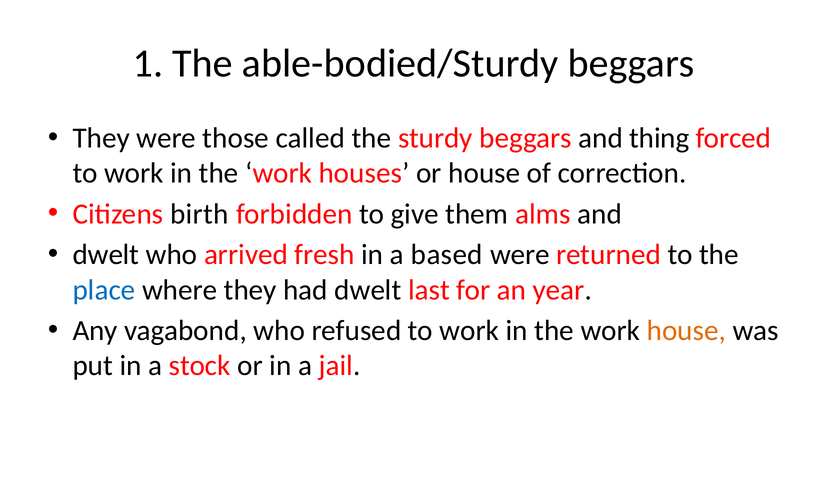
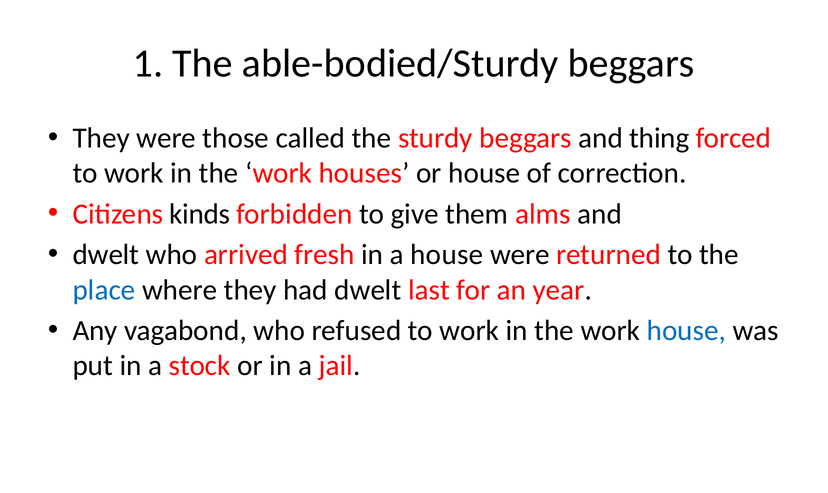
birth: birth -> kinds
a based: based -> house
house at (686, 331) colour: orange -> blue
